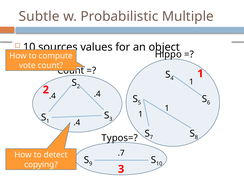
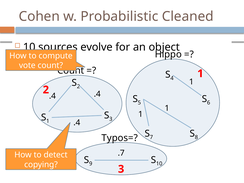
Subtle: Subtle -> Cohen
Multiple: Multiple -> Cleaned
values: values -> evolve
